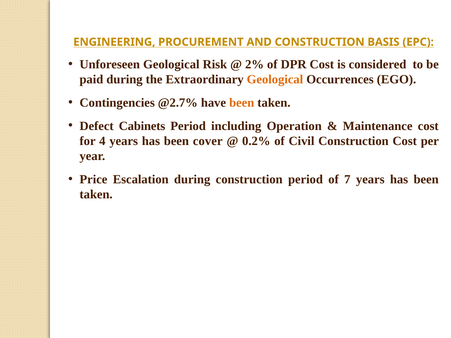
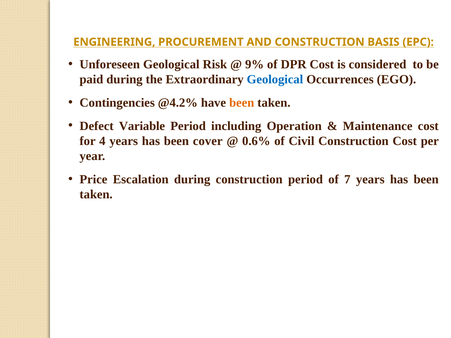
2%: 2% -> 9%
Geological at (275, 79) colour: orange -> blue
@2.7%: @2.7% -> @4.2%
Cabinets: Cabinets -> Variable
0.2%: 0.2% -> 0.6%
